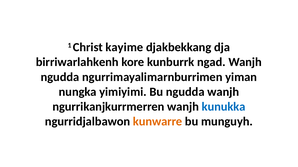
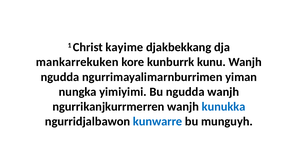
birriwarlahkenh: birriwarlahkenh -> mankarrekuken
ngad: ngad -> kunu
kunwarre colour: orange -> blue
